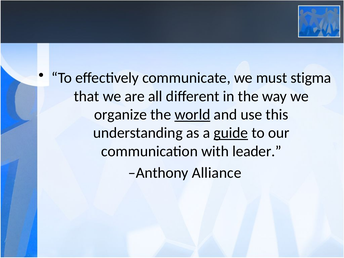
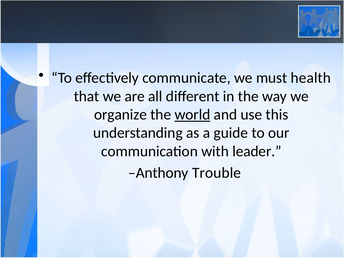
stigma: stigma -> health
guide underline: present -> none
Alliance: Alliance -> Trouble
